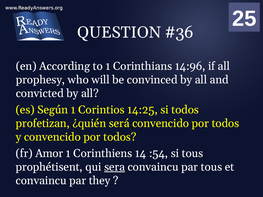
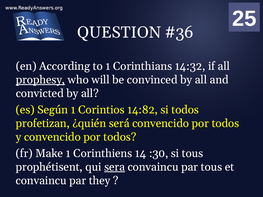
14:96: 14:96 -> 14:32
prophesy underline: none -> present
14:25: 14:25 -> 14:82
Amor: Amor -> Make
:54: :54 -> :30
